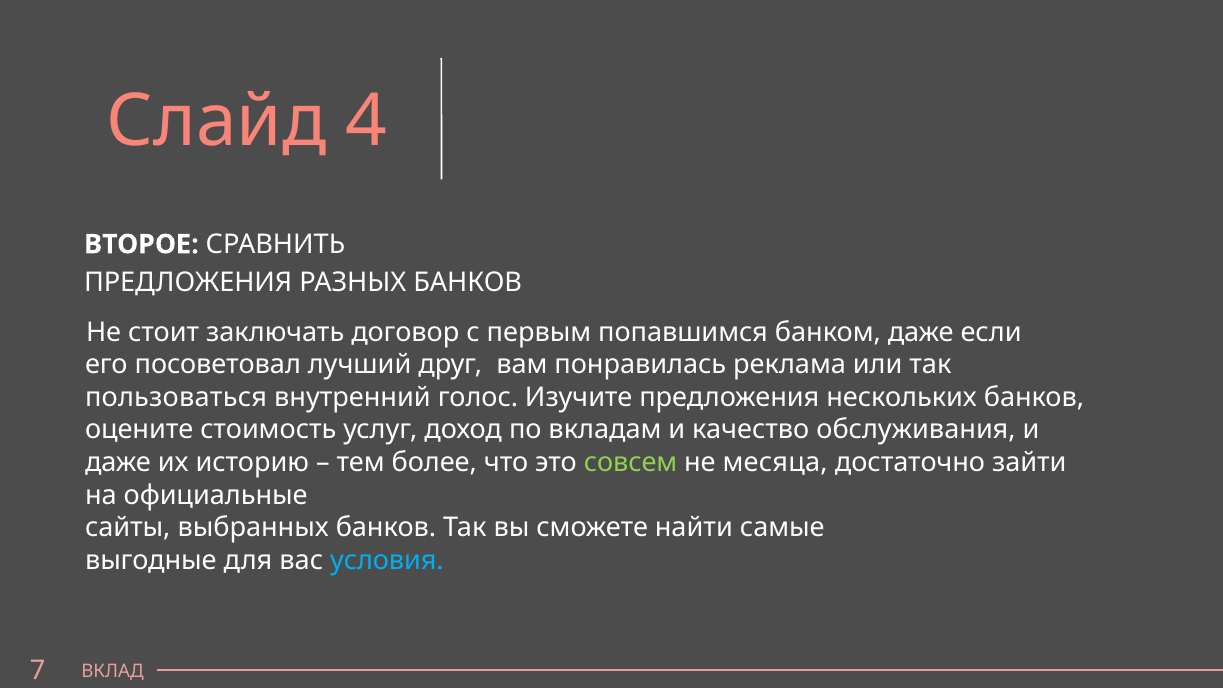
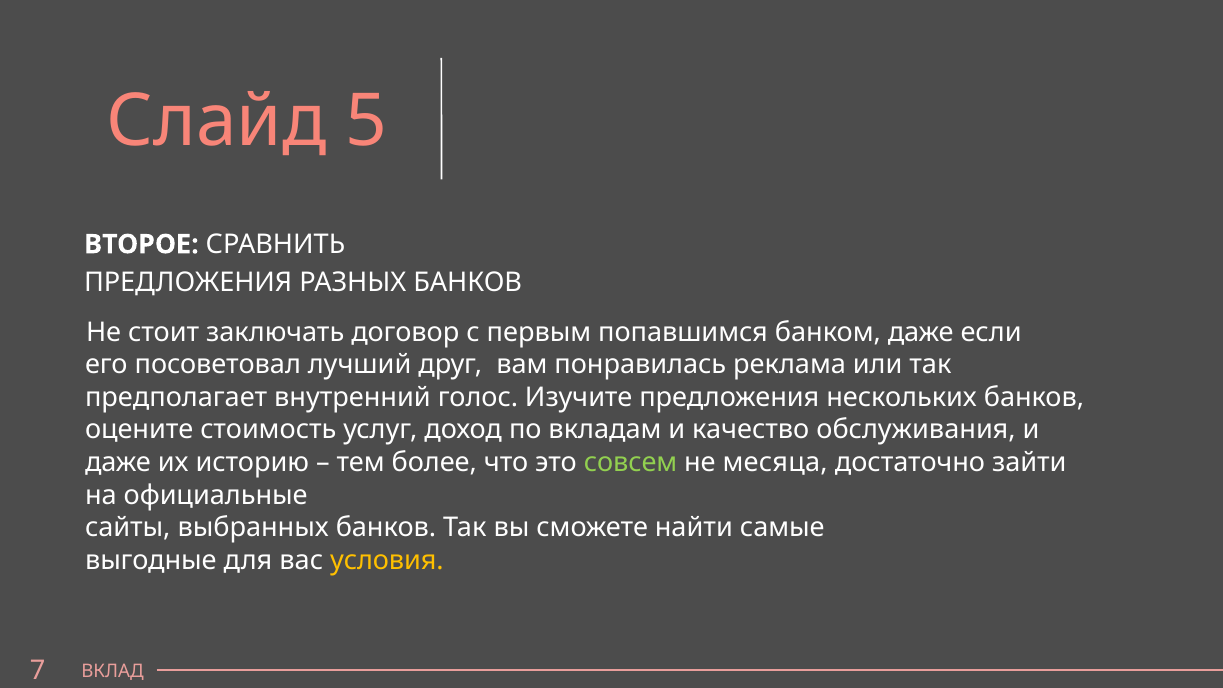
4: 4 -> 5
пользоваться: пользоваться -> предполагает
условия colour: light blue -> yellow
